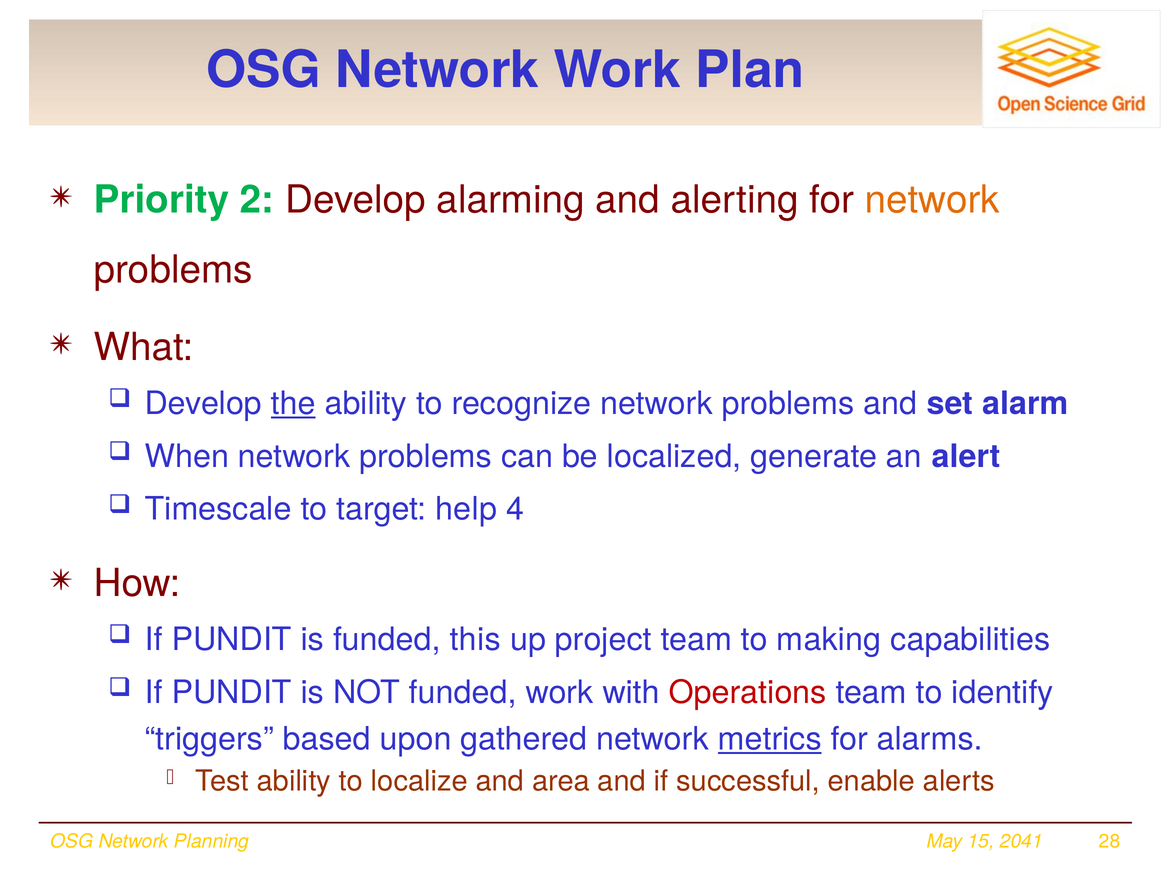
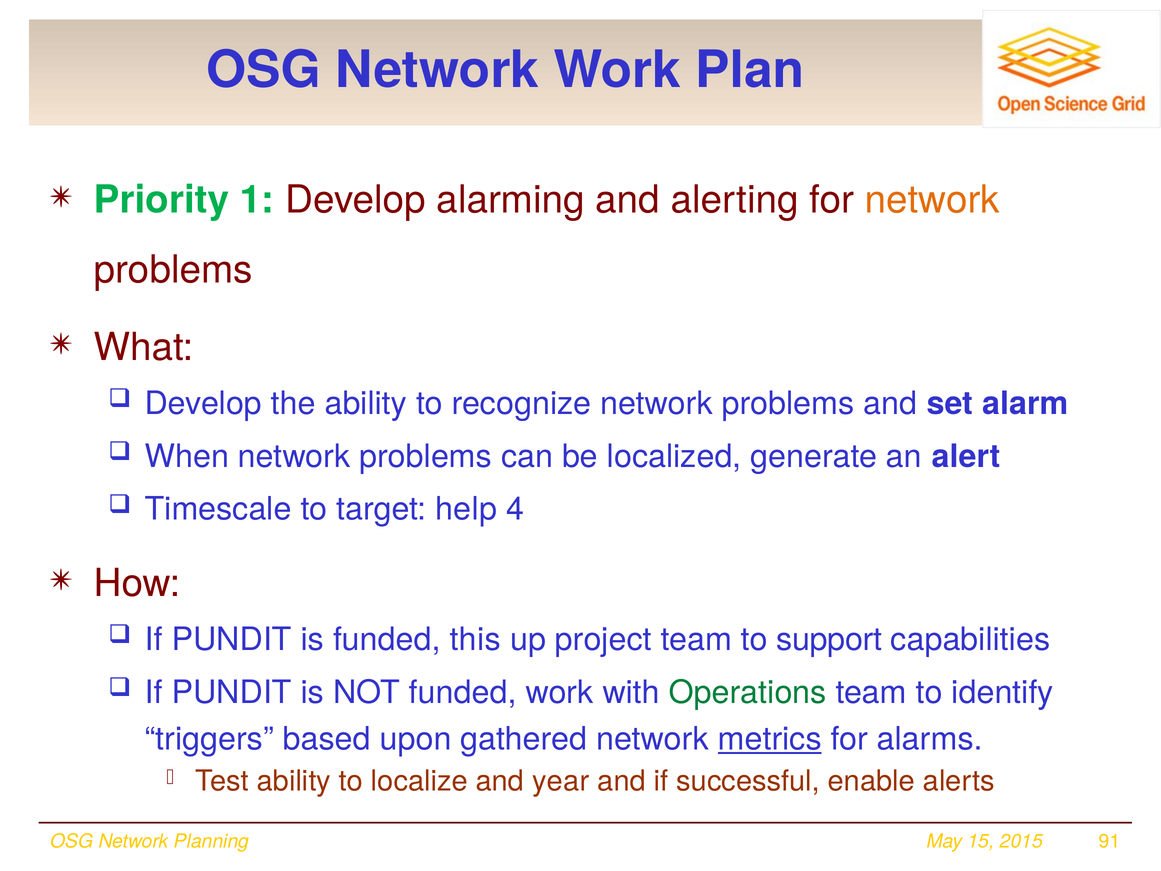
2: 2 -> 1
the underline: present -> none
making: making -> support
Operations colour: red -> green
area: area -> year
2041: 2041 -> 2015
28: 28 -> 91
